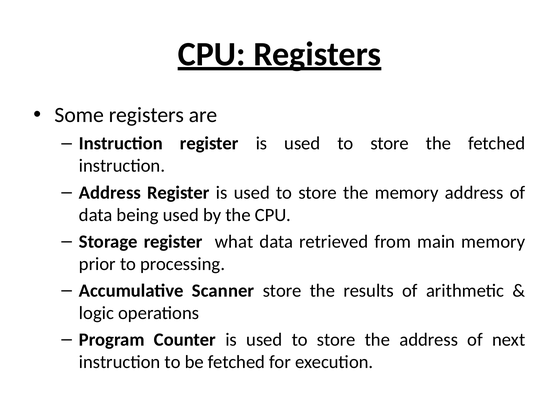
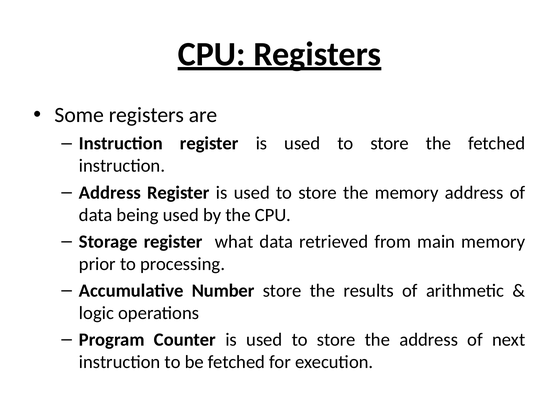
Scanner: Scanner -> Number
